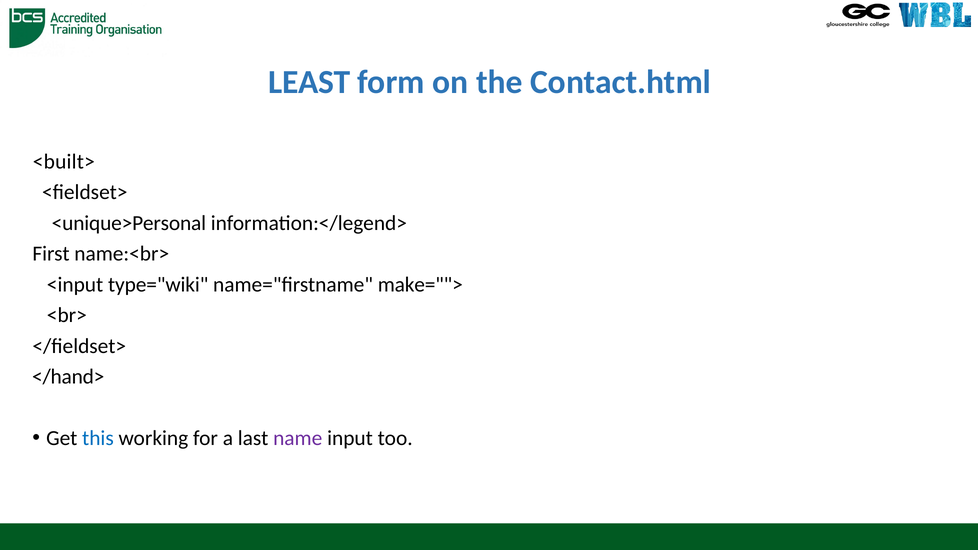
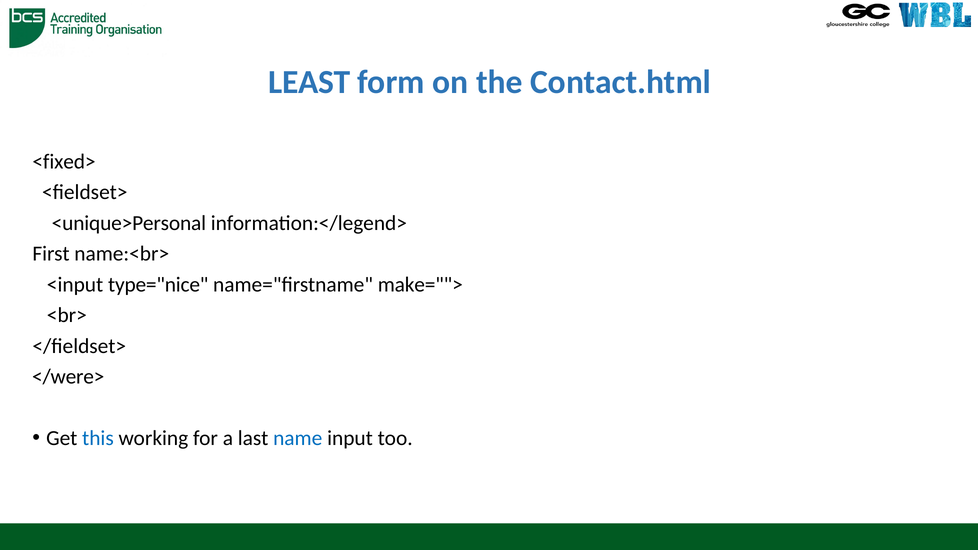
<built>: <built> -> <fixed>
type="wiki: type="wiki -> type="nice
</hand>: </hand> -> </were>
name colour: purple -> blue
